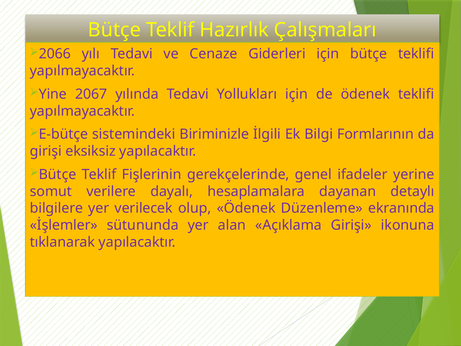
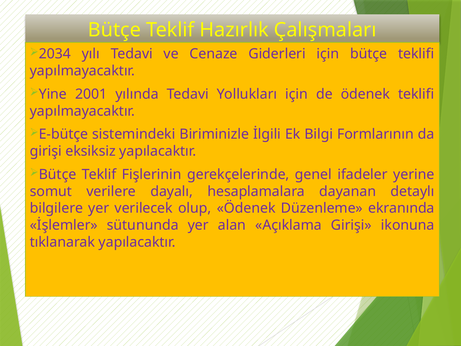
2066: 2066 -> 2034
2067: 2067 -> 2001
